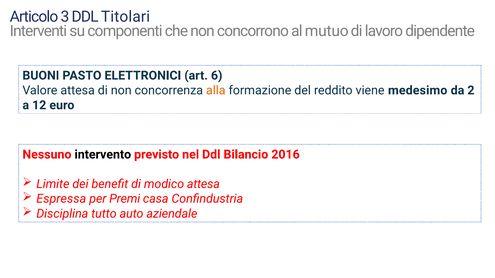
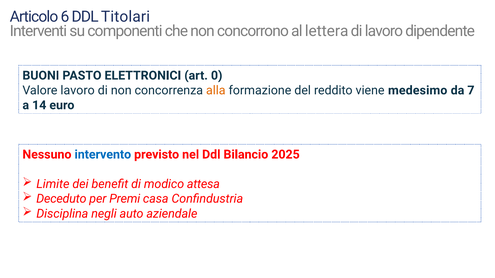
3: 3 -> 6
mutuo: mutuo -> lettera
6: 6 -> 0
Valore attesa: attesa -> lavoro
2: 2 -> 7
12: 12 -> 14
intervento colour: black -> blue
2016: 2016 -> 2025
Espressa: Espressa -> Deceduto
tutto: tutto -> negli
